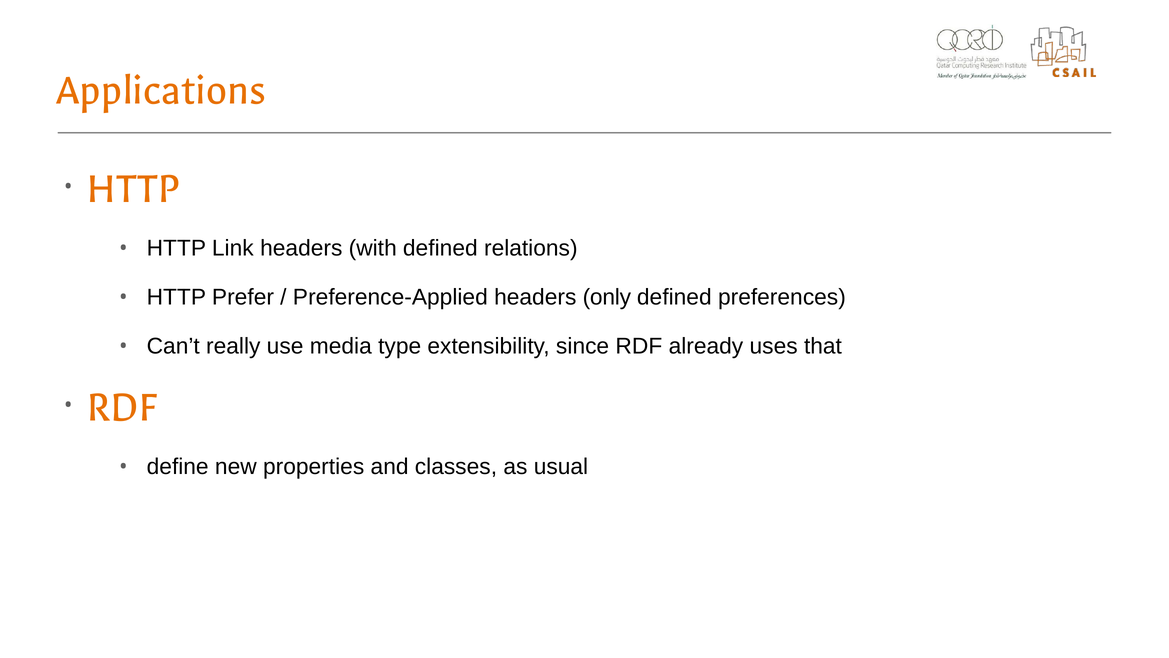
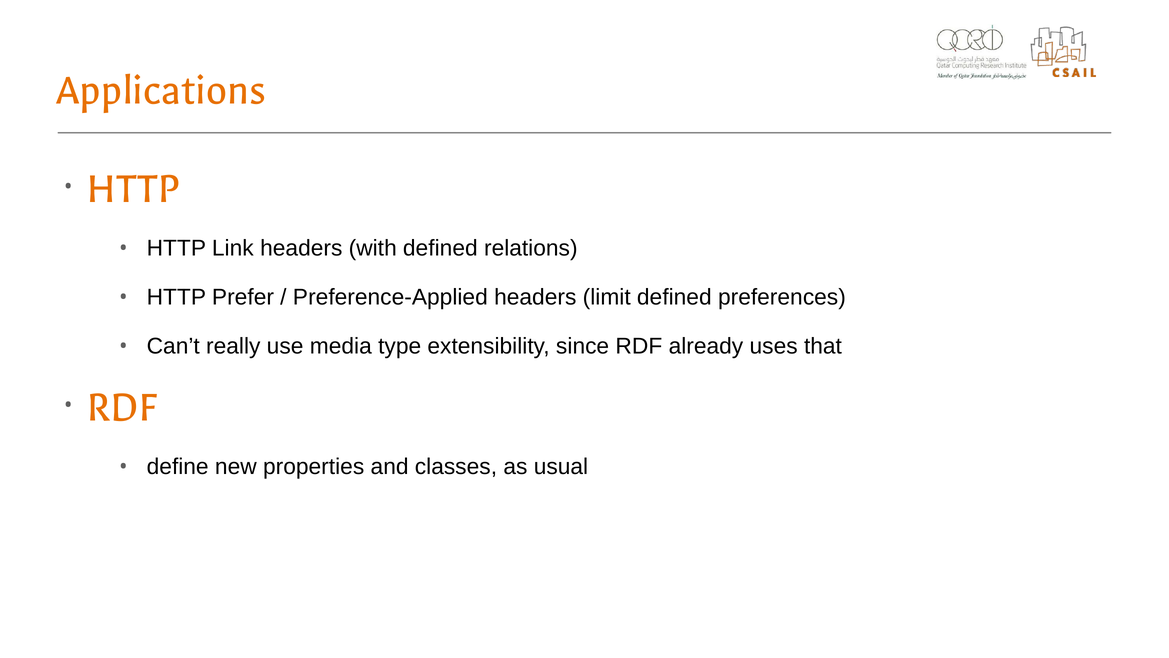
only: only -> limit
